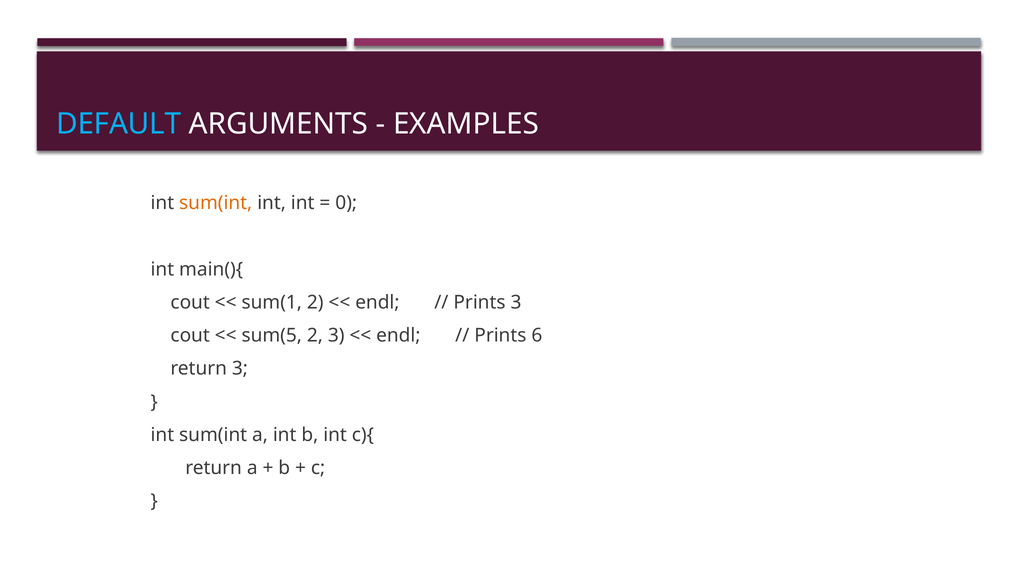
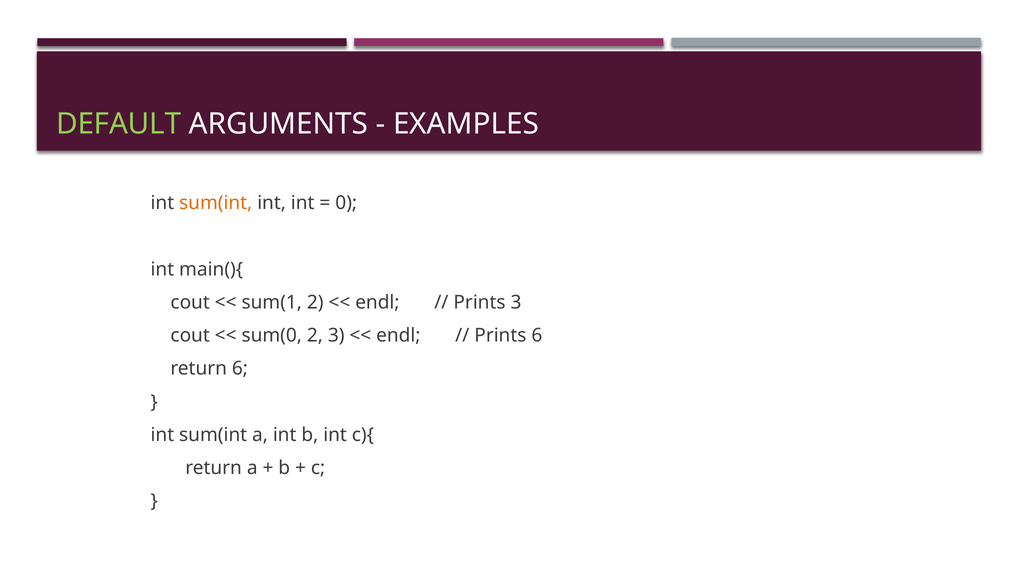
DEFAULT colour: light blue -> light green
sum(5: sum(5 -> sum(0
return 3: 3 -> 6
